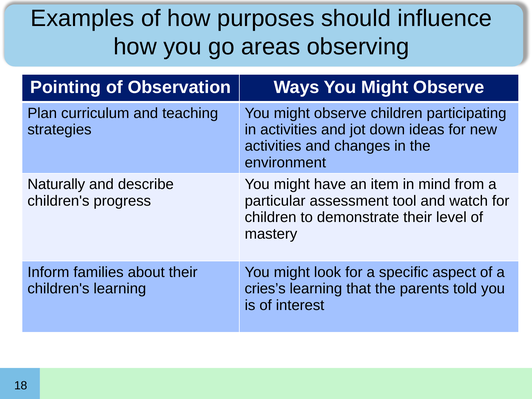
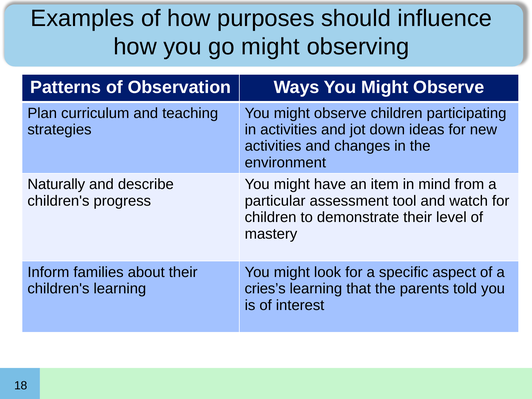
go areas: areas -> might
Pointing: Pointing -> Patterns
